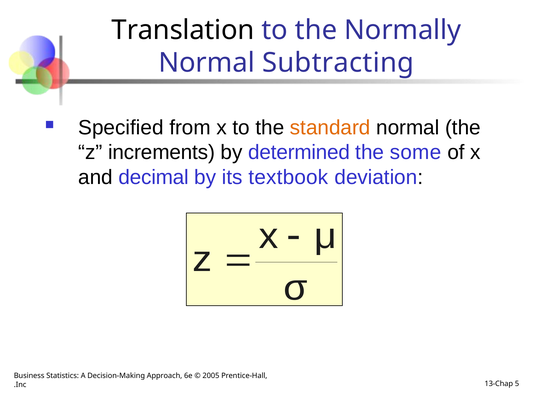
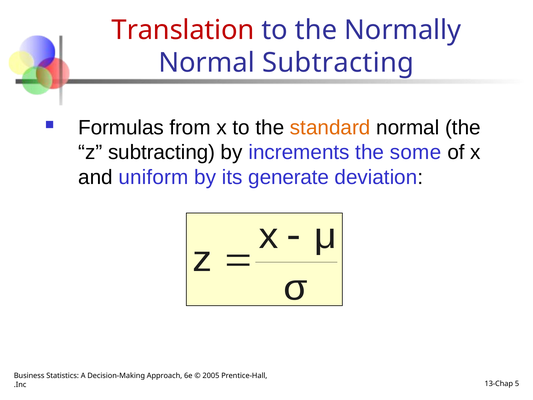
Translation colour: black -> red
Specified: Specified -> Formulas
z increments: increments -> subtracting
determined: determined -> increments
decimal: decimal -> uniform
textbook: textbook -> generate
